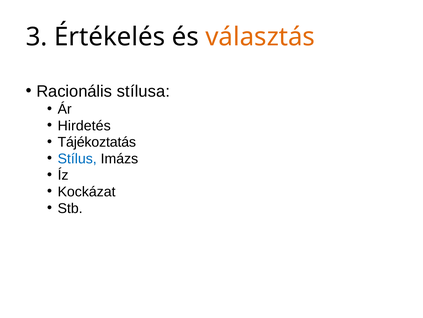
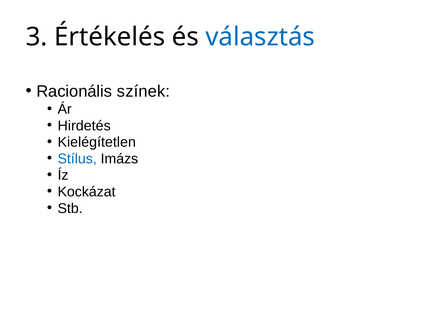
választás colour: orange -> blue
stílusa: stílusa -> színek
Tájékoztatás: Tájékoztatás -> Kielégítetlen
